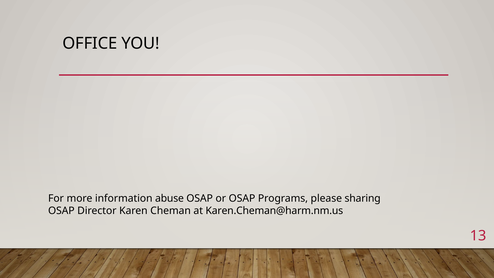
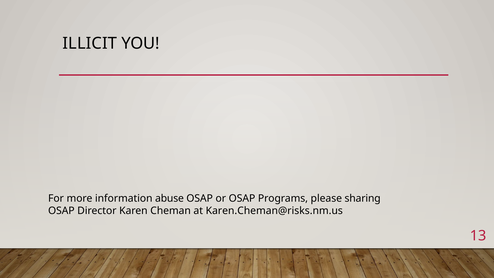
OFFICE: OFFICE -> ILLICIT
Karen.Cheman@harm.nm.us: Karen.Cheman@harm.nm.us -> Karen.Cheman@risks.nm.us
